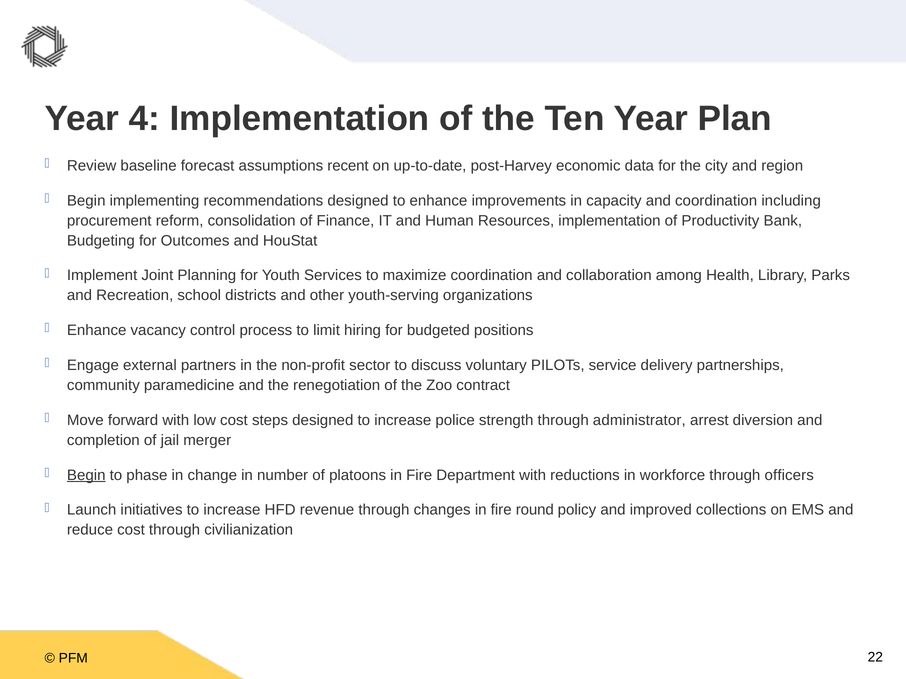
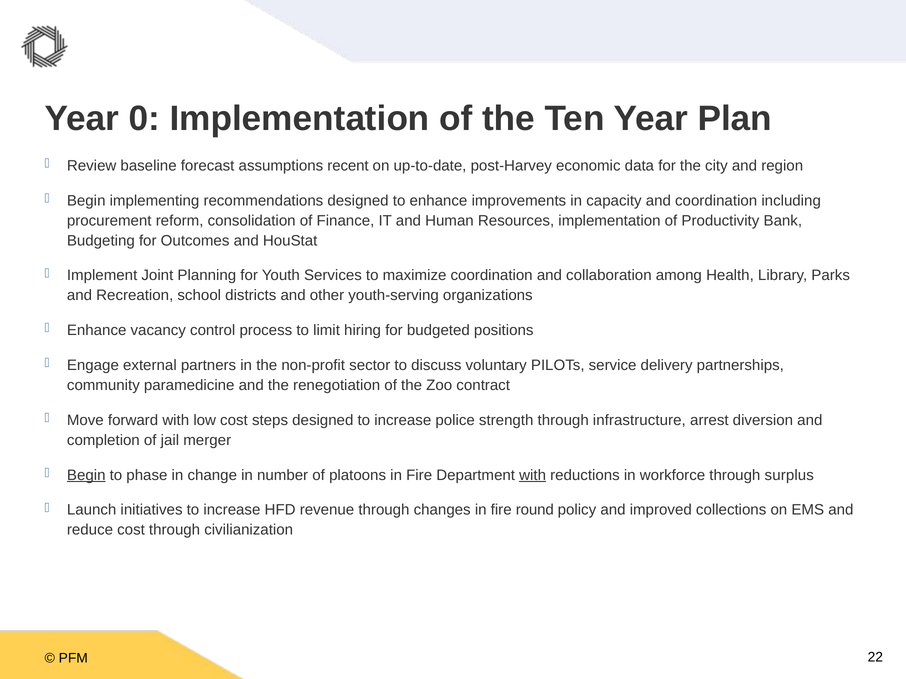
4: 4 -> 0
administrator: administrator -> infrastructure
with at (533, 475) underline: none -> present
officers: officers -> surplus
